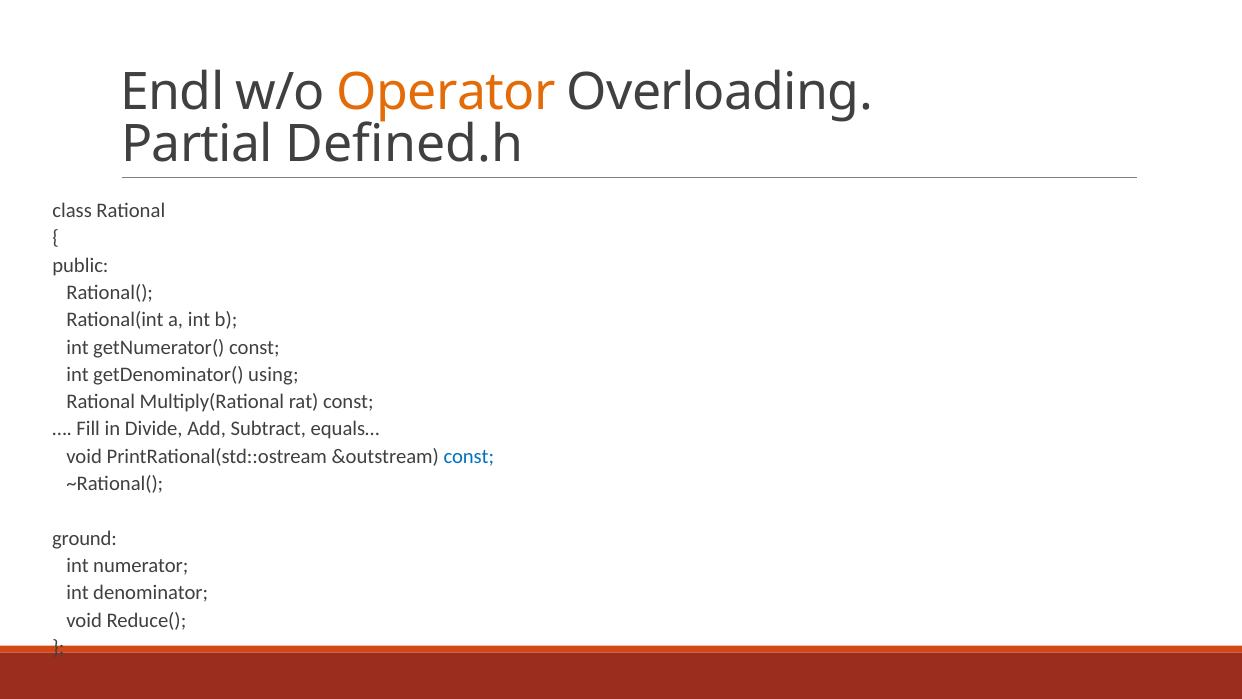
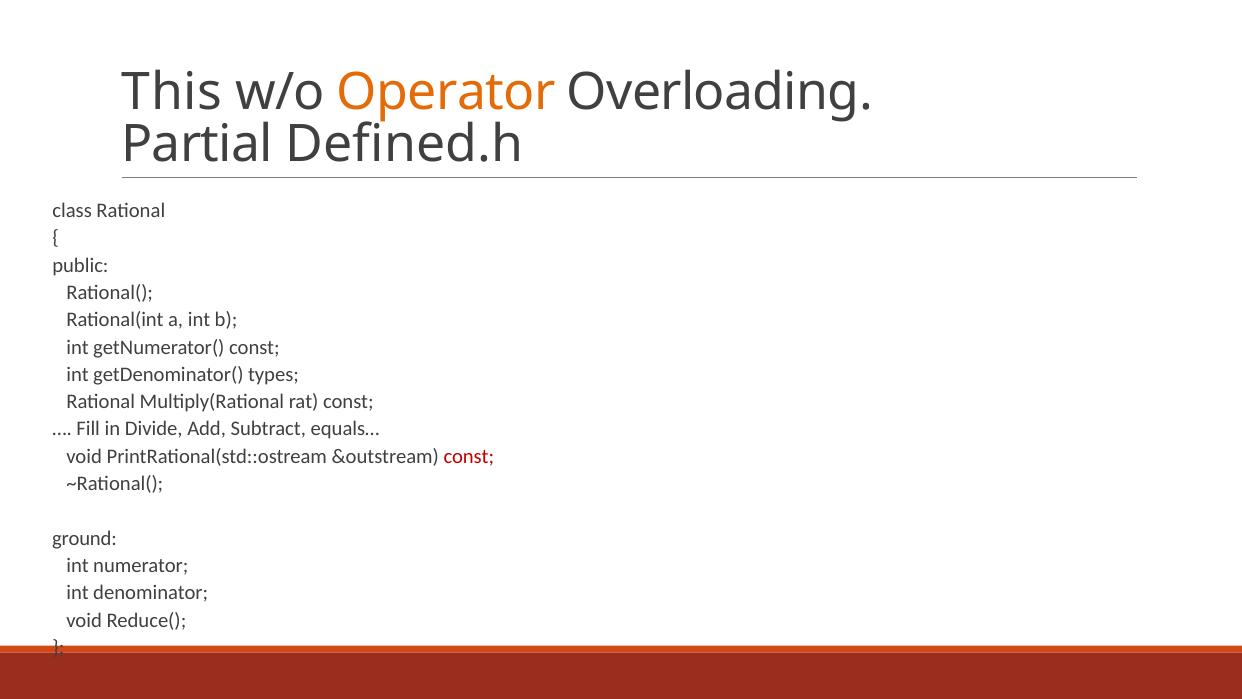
Endl: Endl -> This
using: using -> types
const at (469, 456) colour: blue -> red
